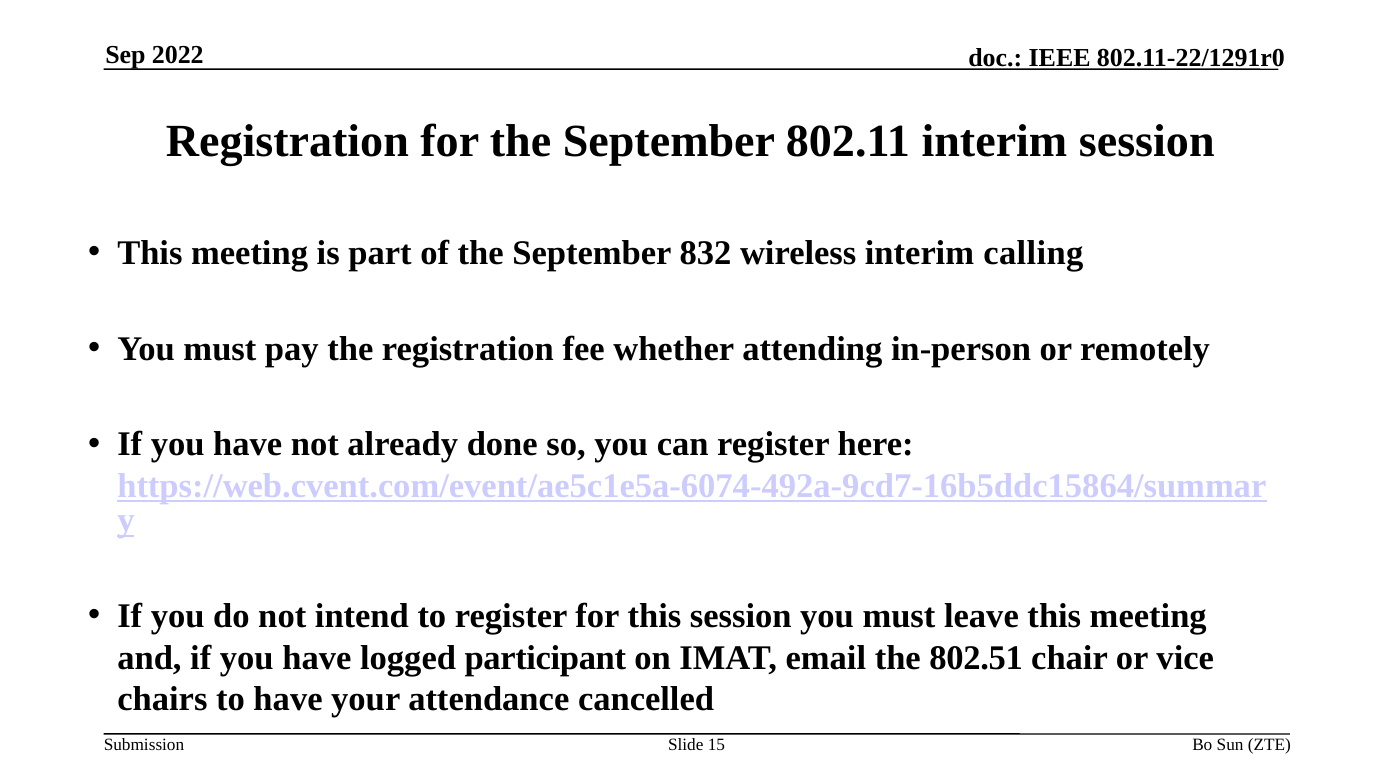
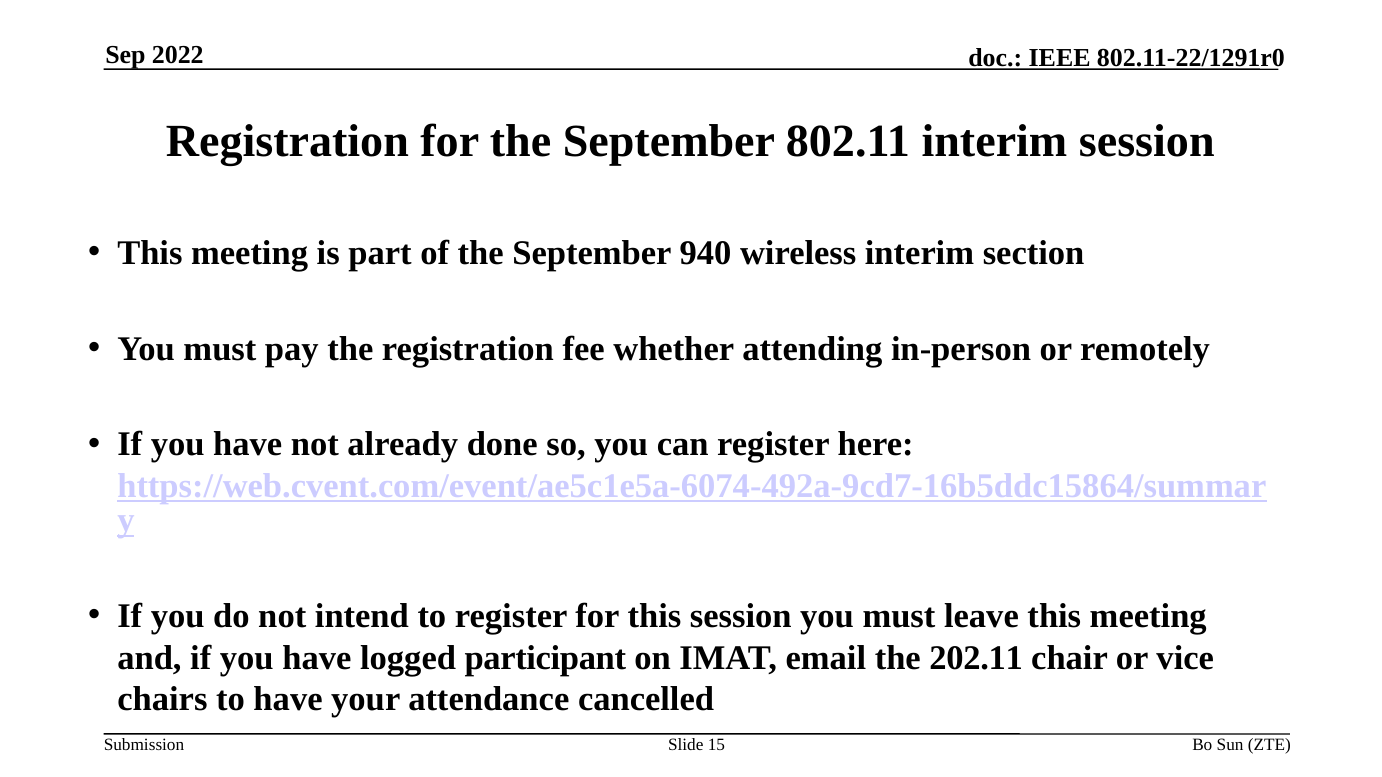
832: 832 -> 940
calling: calling -> section
802.51: 802.51 -> 202.11
